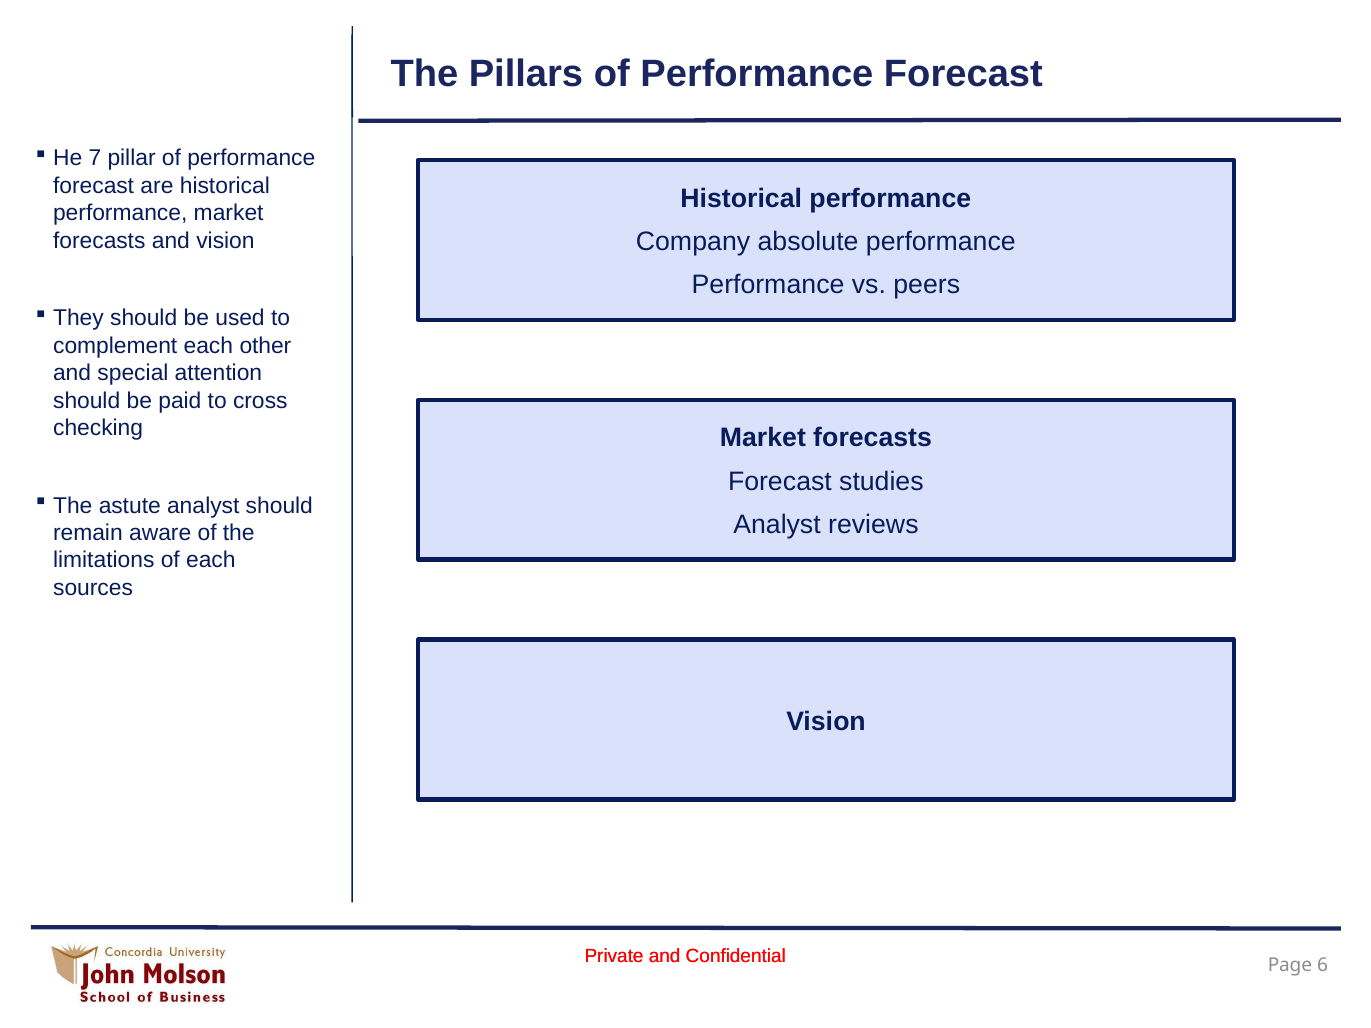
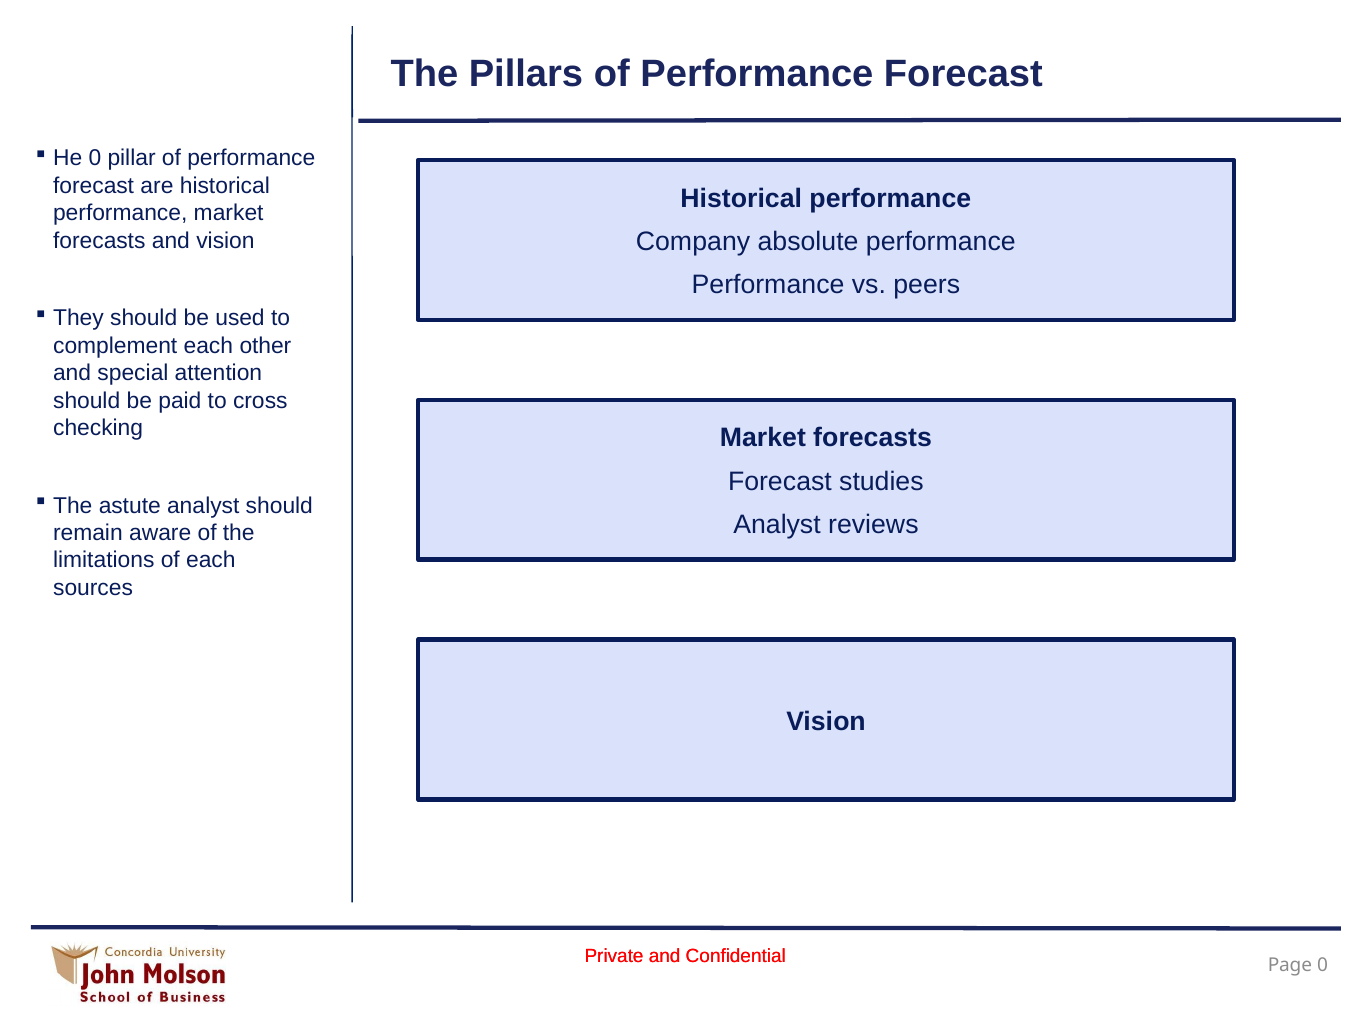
He 7: 7 -> 0
6 at (1323, 966): 6 -> 0
